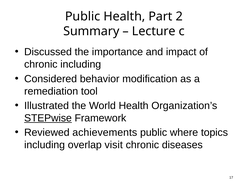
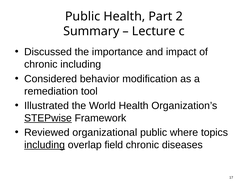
achievements: achievements -> organizational
including at (45, 145) underline: none -> present
visit: visit -> field
